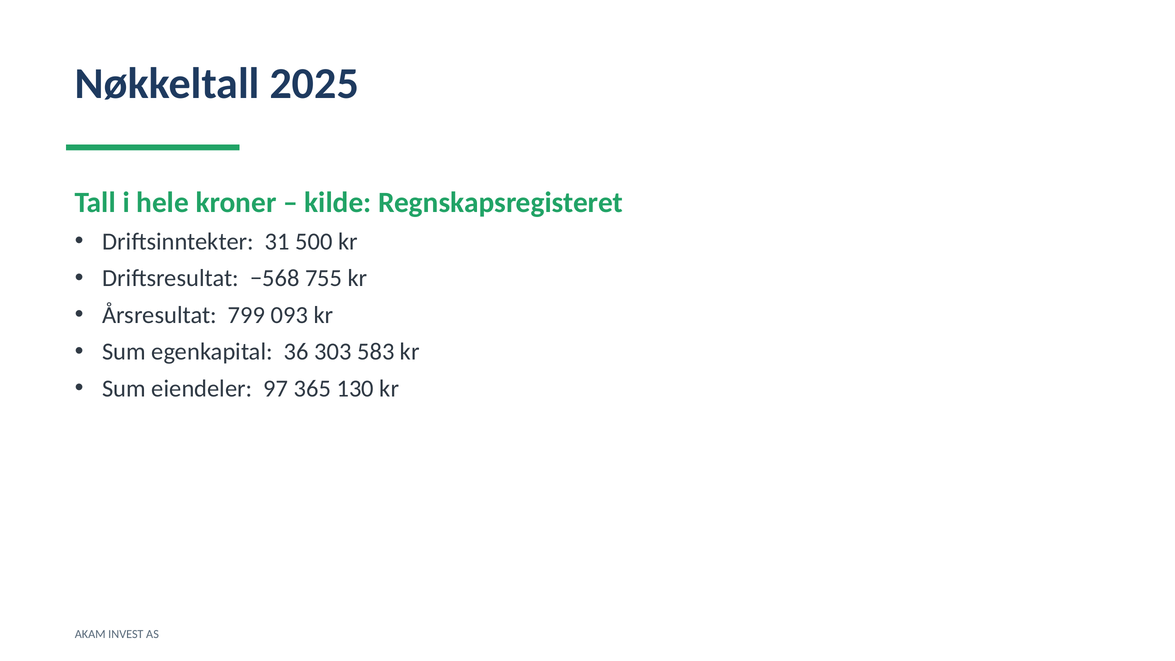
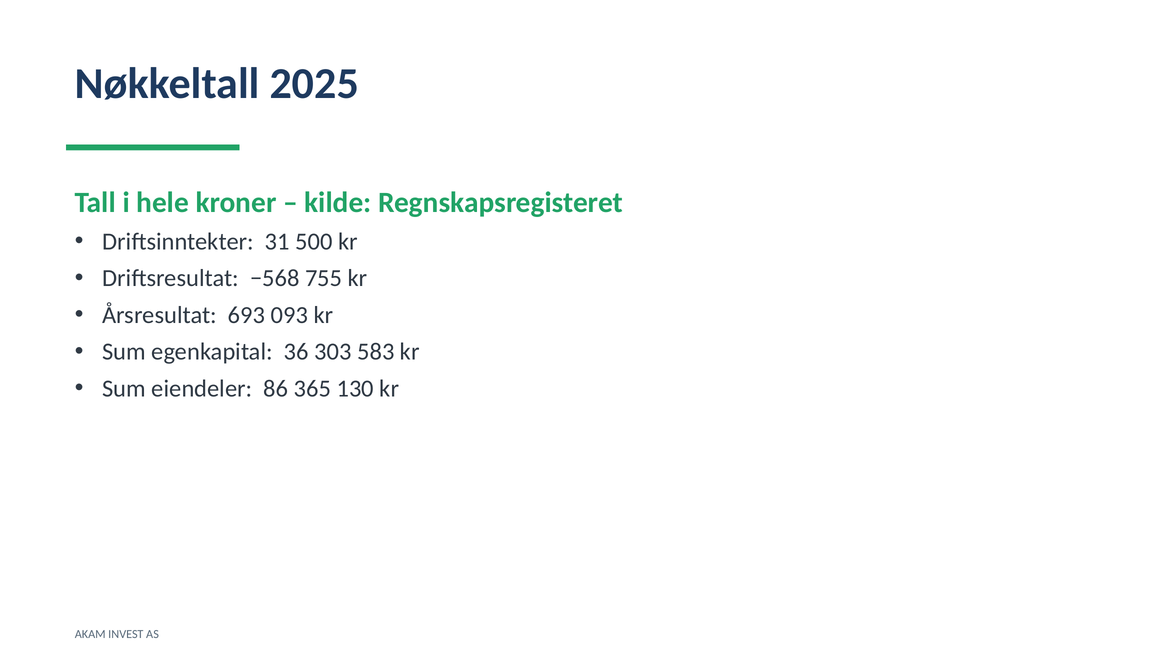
799: 799 -> 693
97: 97 -> 86
